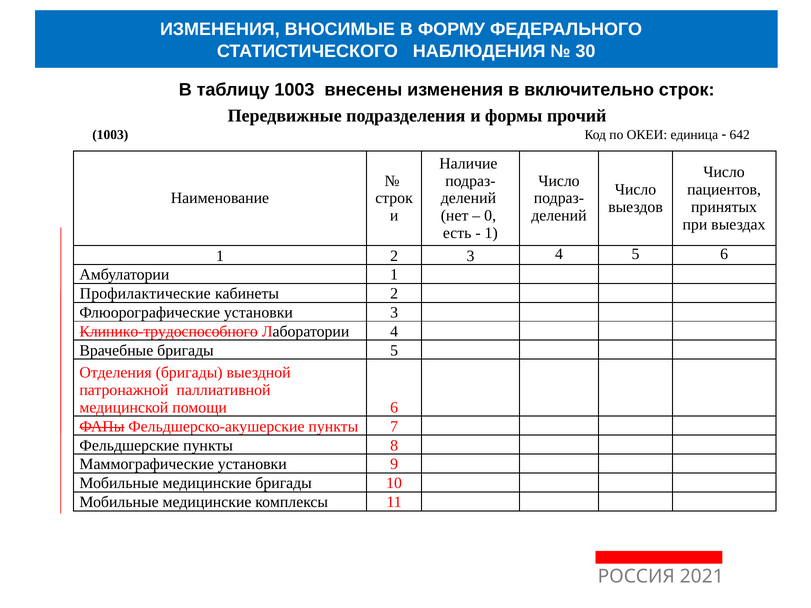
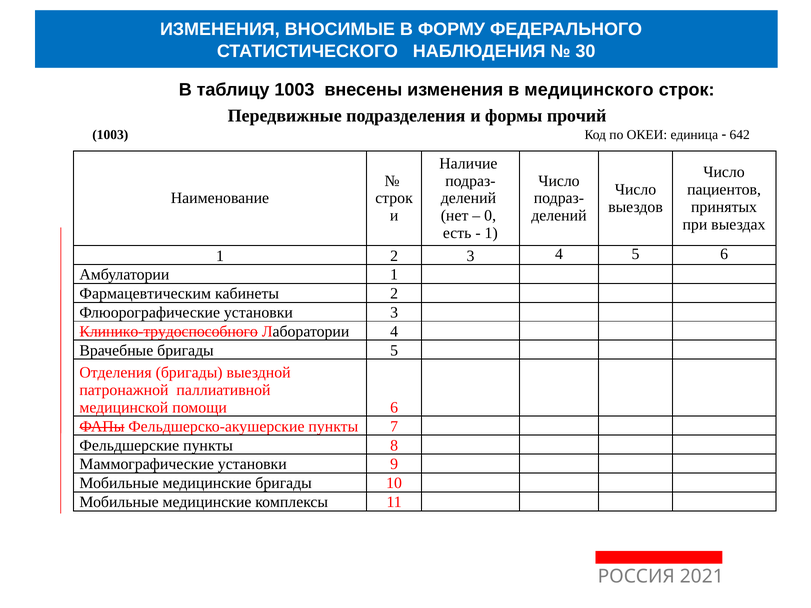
включительно: включительно -> медицинского
Профилактические: Профилактические -> Фармацевтическим
